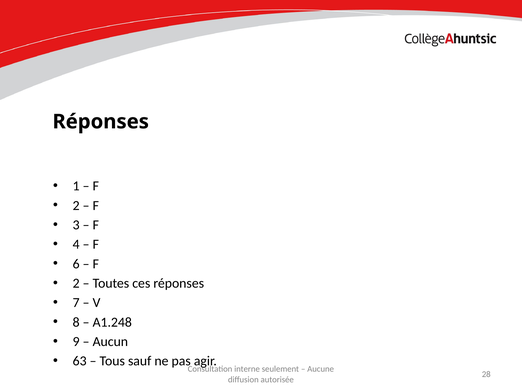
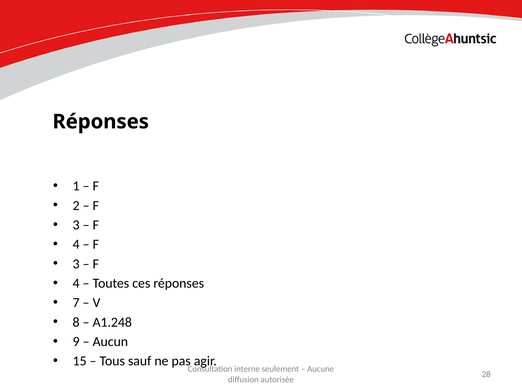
6 at (76, 264): 6 -> 3
2 at (76, 283): 2 -> 4
63: 63 -> 15
